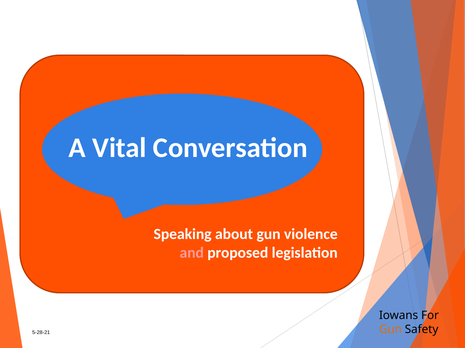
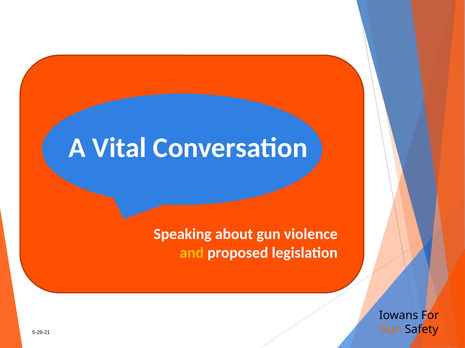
and colour: pink -> yellow
